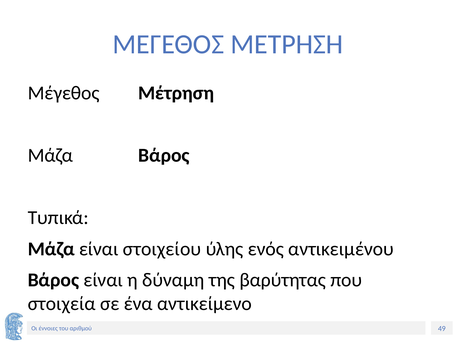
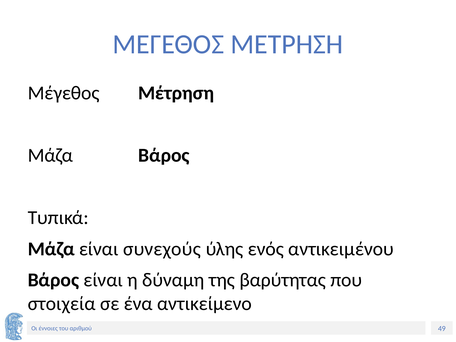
στοιχείου: στοιχείου -> συνεχούς
